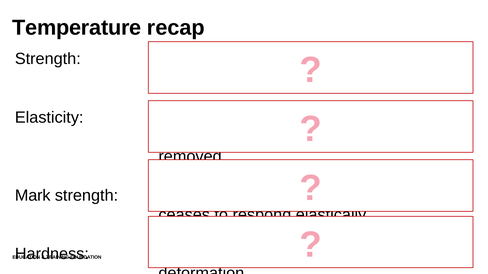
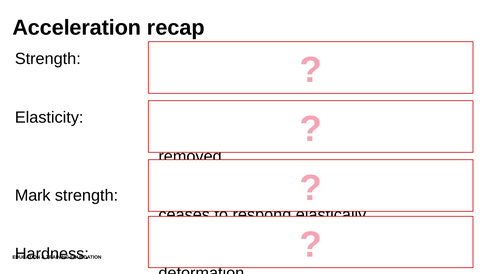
Temperature: Temperature -> Acceleration
